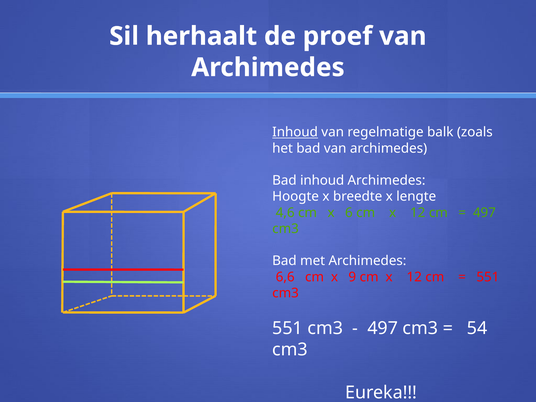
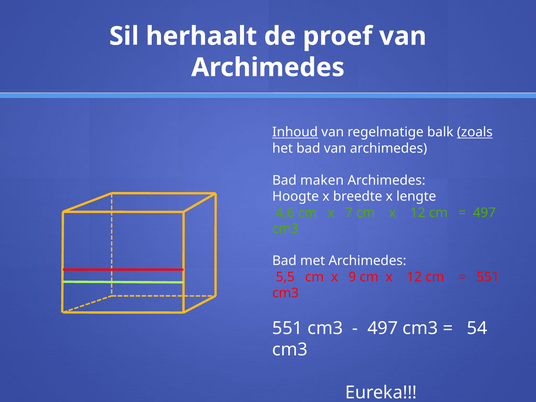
zoals underline: none -> present
Bad inhoud: inhoud -> maken
6: 6 -> 7
6,6: 6,6 -> 5,5
